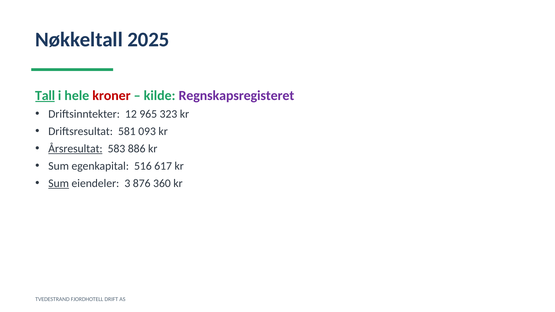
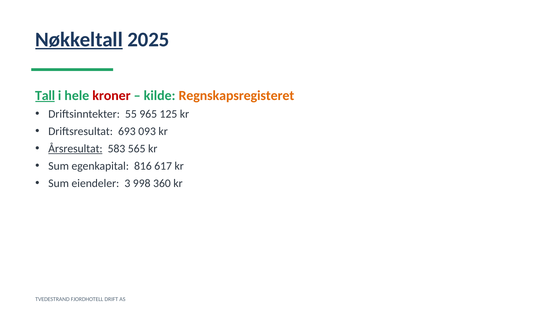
Nøkkeltall underline: none -> present
Regnskapsregisteret colour: purple -> orange
12: 12 -> 55
323: 323 -> 125
581: 581 -> 693
886: 886 -> 565
516: 516 -> 816
Sum at (59, 184) underline: present -> none
876: 876 -> 998
